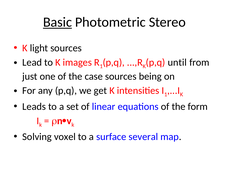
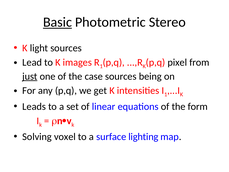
until: until -> pixel
just underline: none -> present
several: several -> lighting
